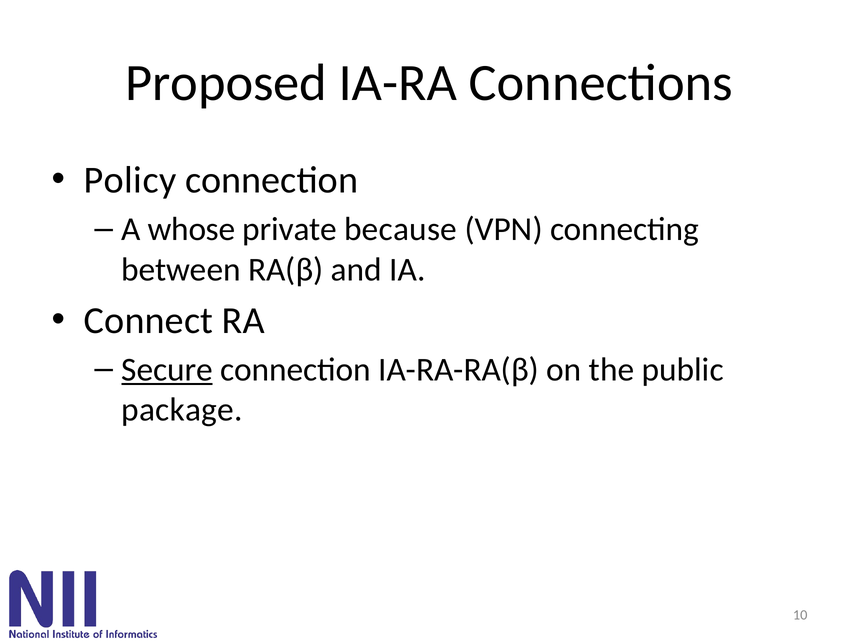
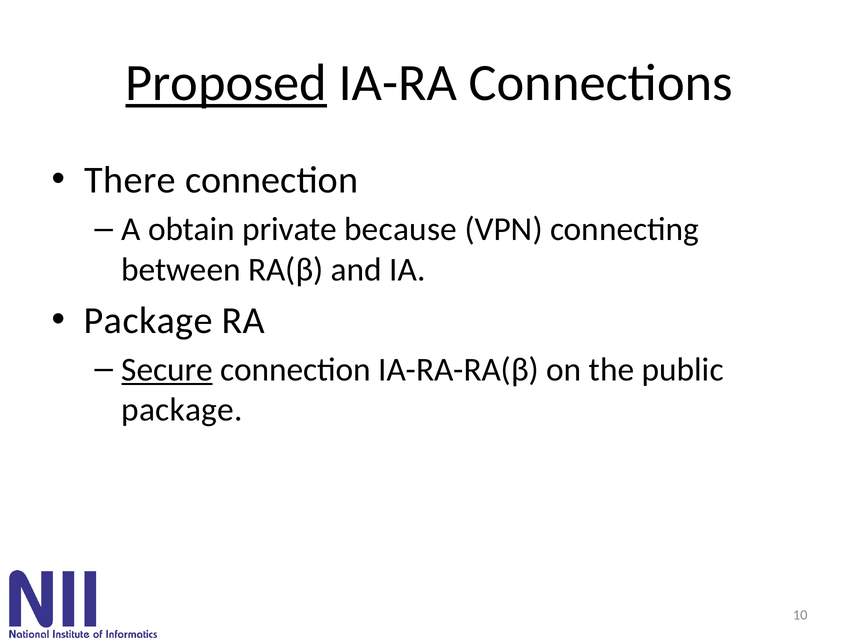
Proposed underline: none -> present
Policy: Policy -> There
whose: whose -> obtain
Connect at (148, 321): Connect -> Package
